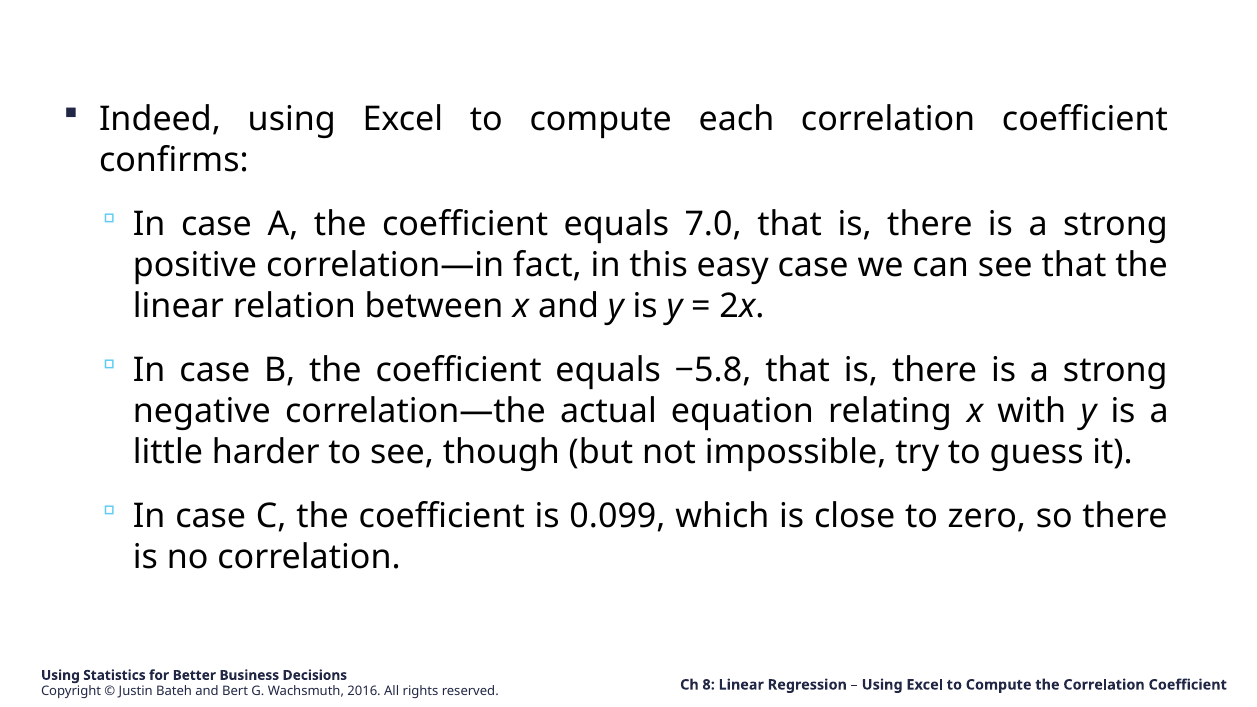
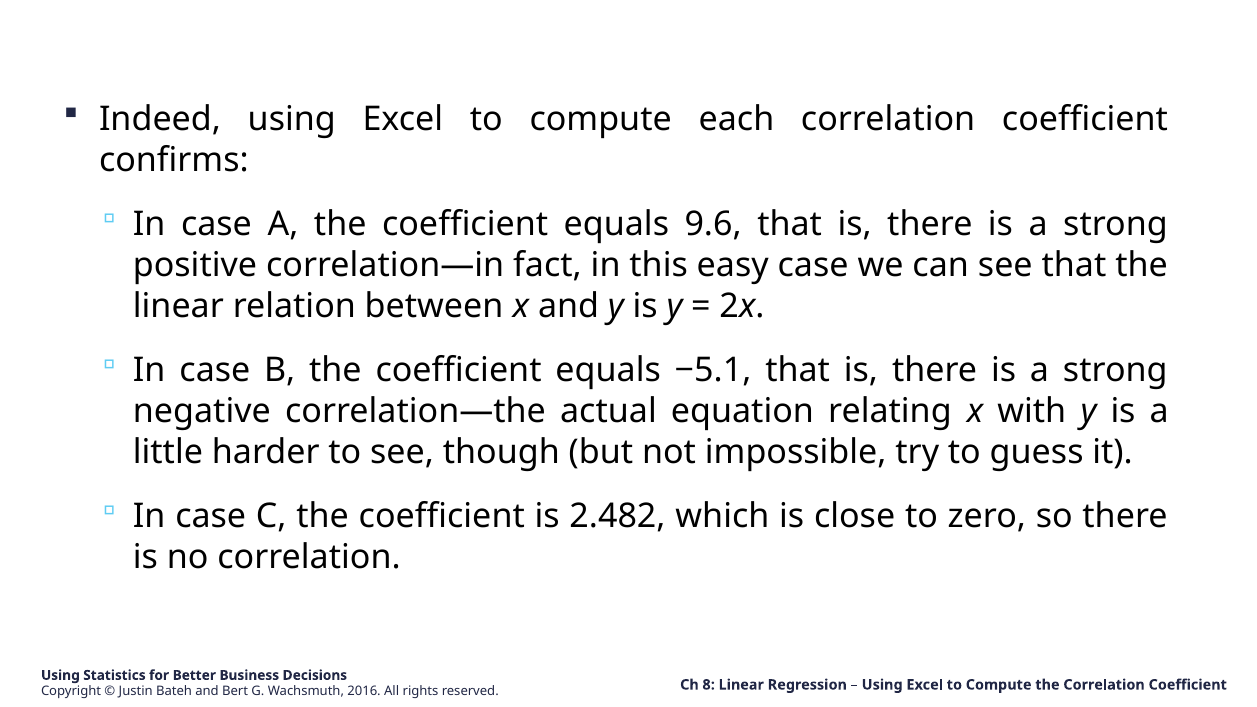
7.0: 7.0 -> 9.6
−5.8: −5.8 -> −5.1
0.099: 0.099 -> 2.482
